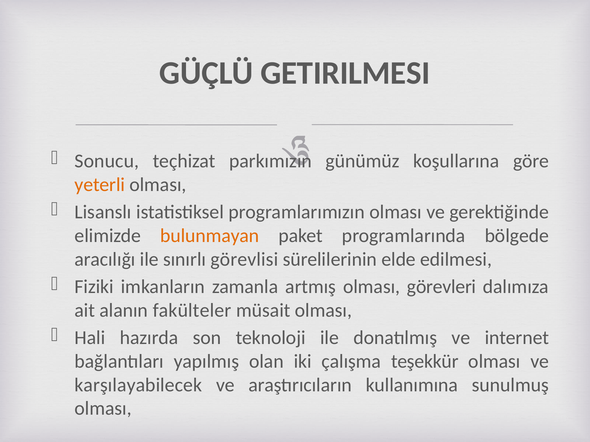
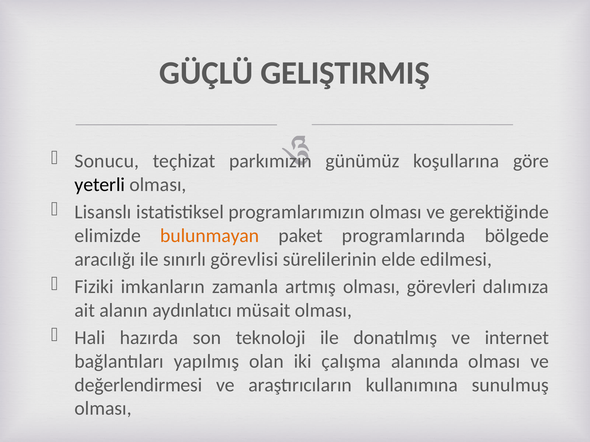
GETIRILMESI: GETIRILMESI -> GELIŞTIRMIŞ
yeterli colour: orange -> black
fakülteler: fakülteler -> aydınlatıcı
teşekkür: teşekkür -> alanında
karşılayabilecek: karşılayabilecek -> değerlendirmesi
